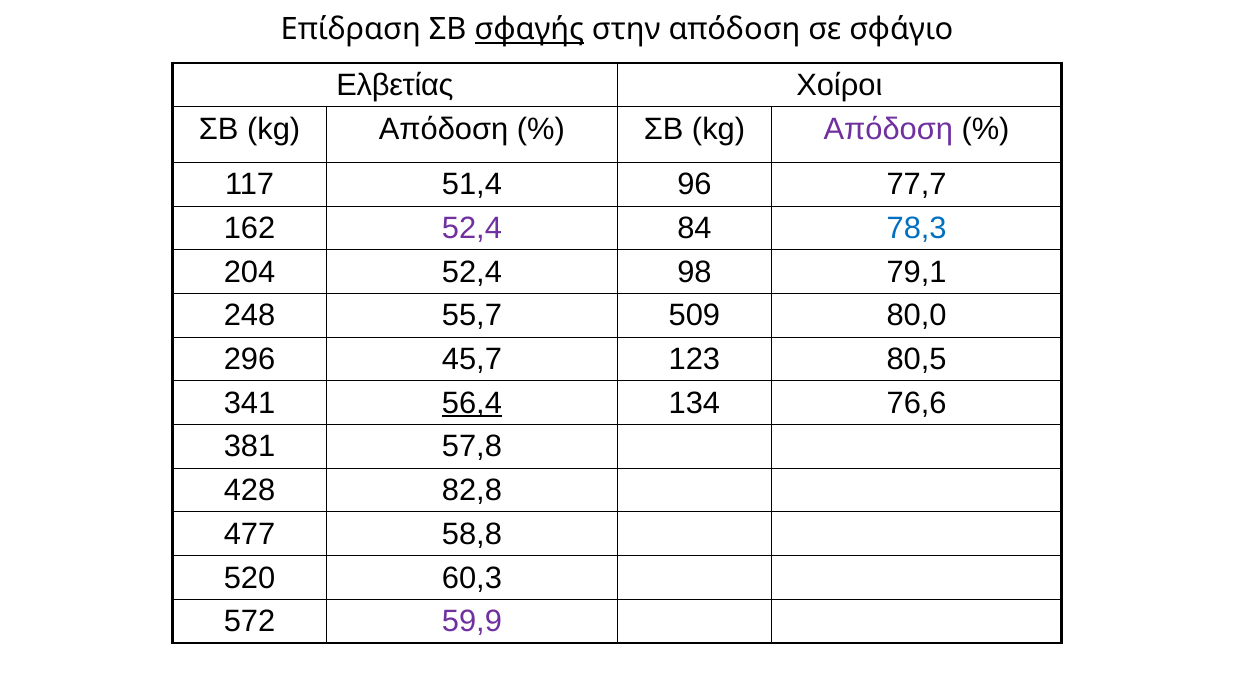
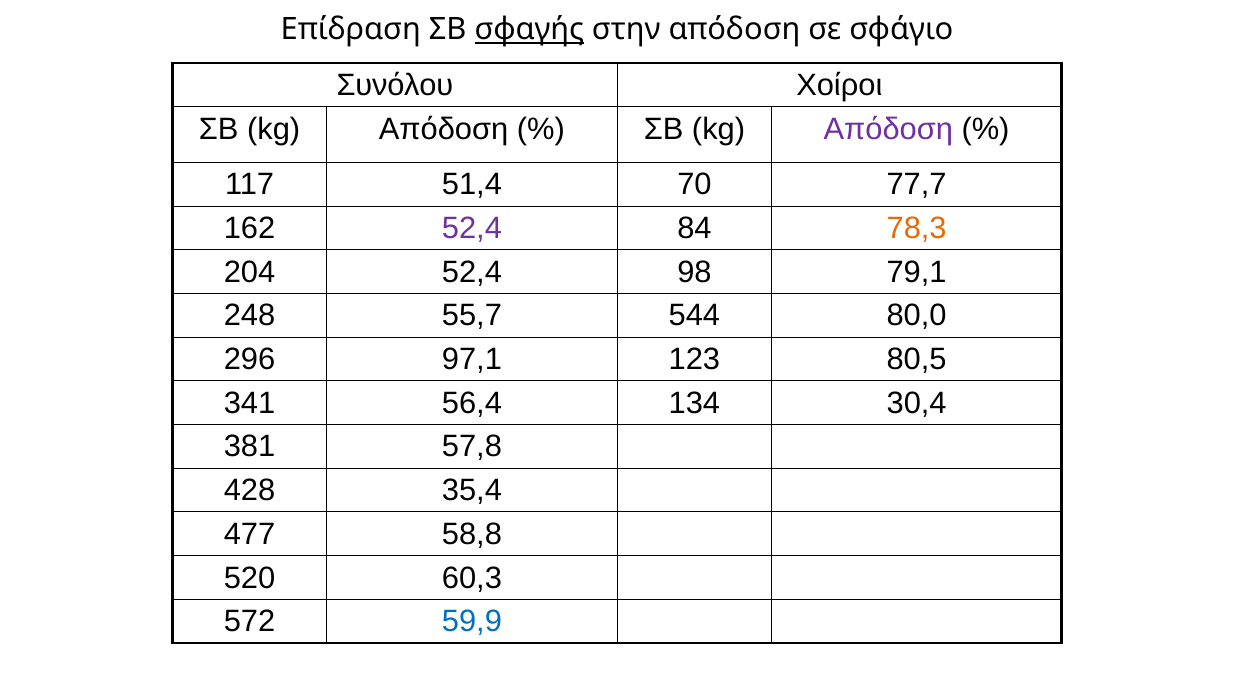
Ελβετίας: Ελβετίας -> Συνόλου
96: 96 -> 70
78,3 colour: blue -> orange
509: 509 -> 544
45,7: 45,7 -> 97,1
56,4 underline: present -> none
76,6: 76,6 -> 30,4
82,8: 82,8 -> 35,4
59,9 colour: purple -> blue
